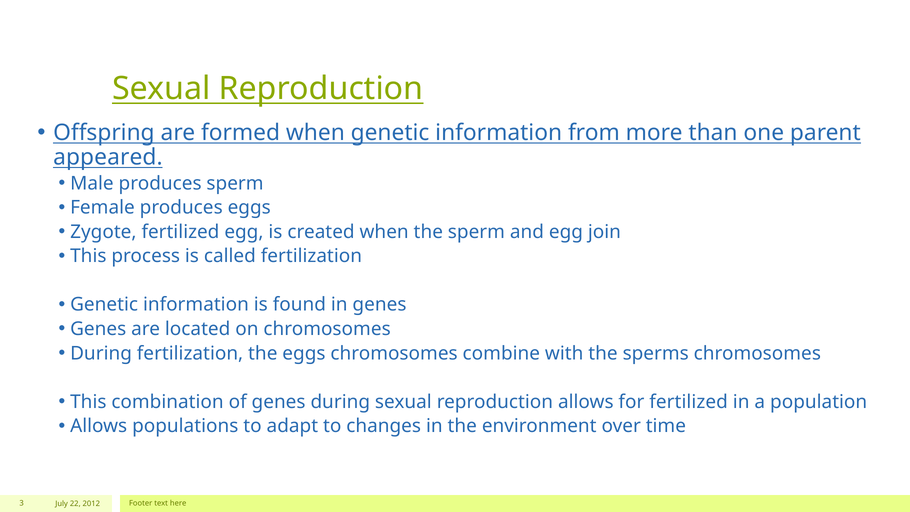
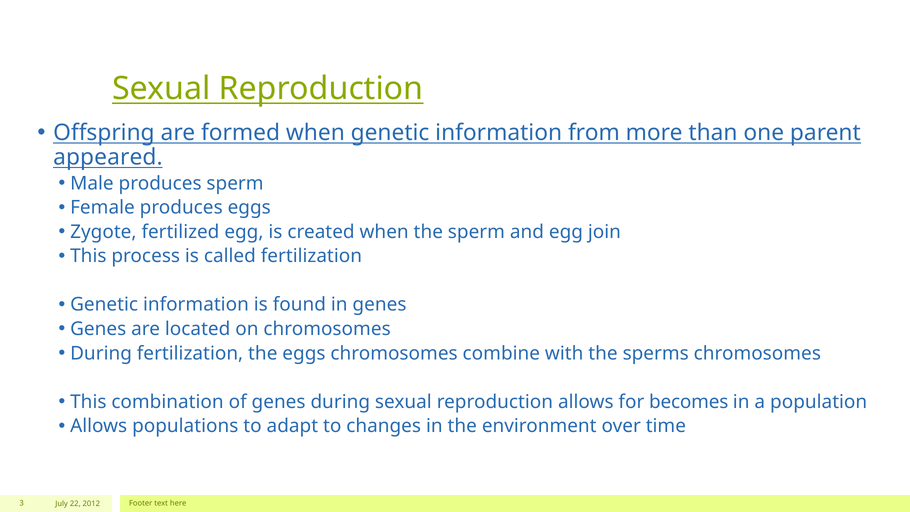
for fertilized: fertilized -> becomes
